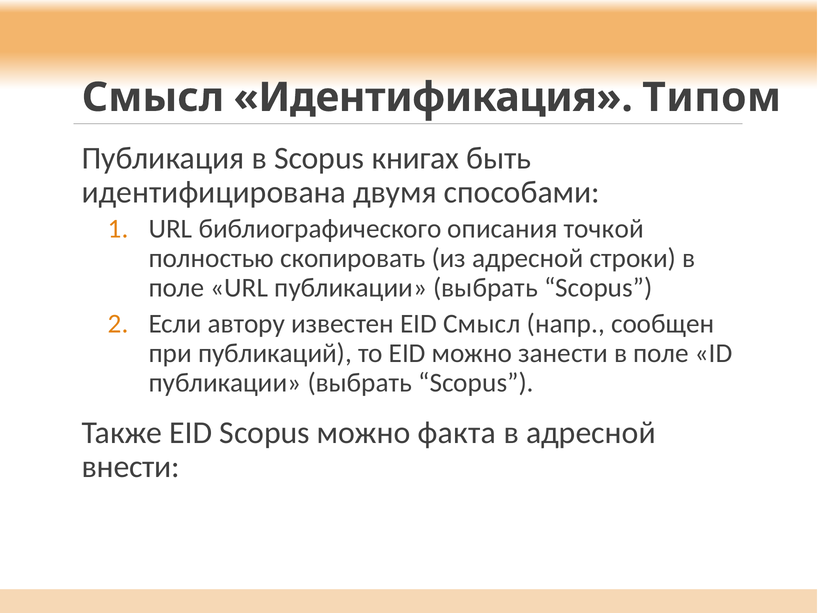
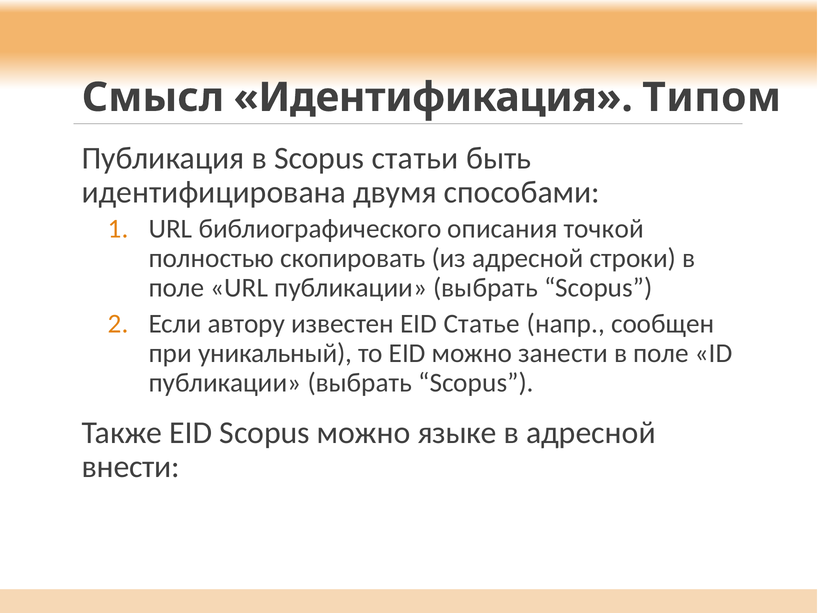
книгах: книгах -> статьи
EID Смысл: Смысл -> Статье
публикаций: публикаций -> уникальный
факта: факта -> языке
